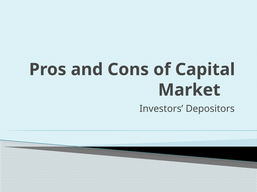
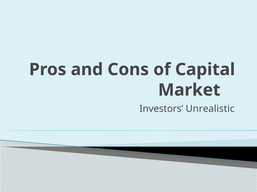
Depositors: Depositors -> Unrealistic
